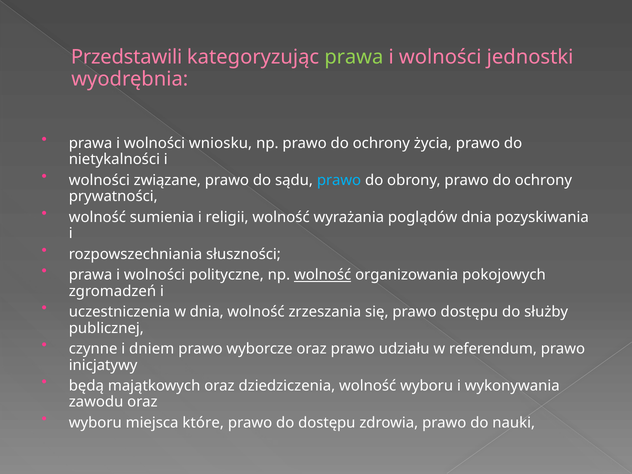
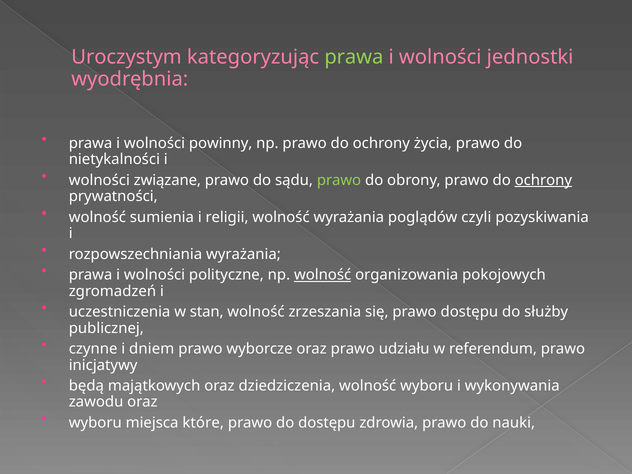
Przedstawili: Przedstawili -> Uroczystym
wniosku: wniosku -> powinny
prawo at (339, 180) colour: light blue -> light green
ochrony at (543, 180) underline: none -> present
poglądów dnia: dnia -> czyli
rozpowszechniania słuszności: słuszności -> wyrażania
w dnia: dnia -> stan
